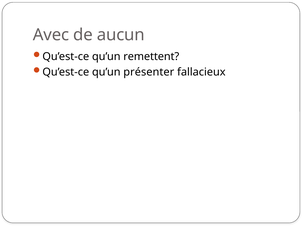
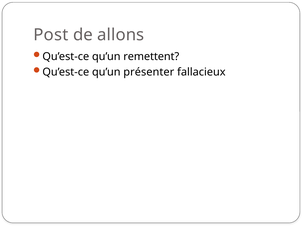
Avec: Avec -> Post
aucun: aucun -> allons
